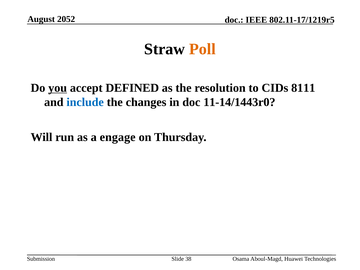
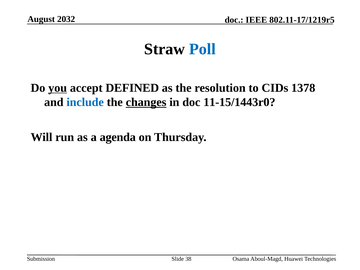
2052: 2052 -> 2032
Poll colour: orange -> blue
8111: 8111 -> 1378
changes underline: none -> present
11-14/1443r0: 11-14/1443r0 -> 11-15/1443r0
engage: engage -> agenda
